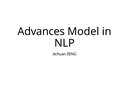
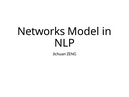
Advances: Advances -> Networks
